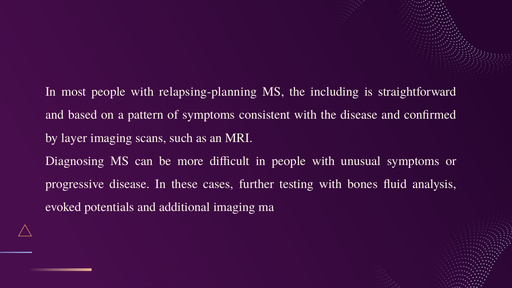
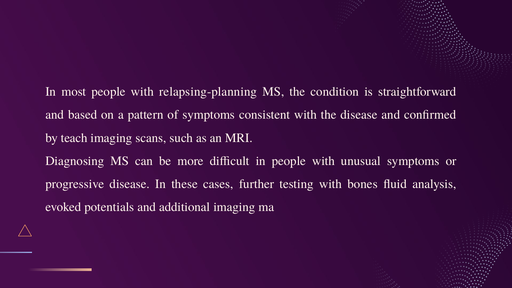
including: including -> condition
layer: layer -> teach
